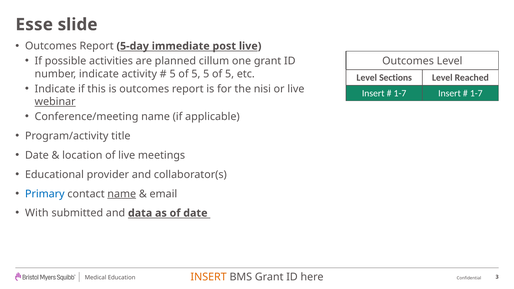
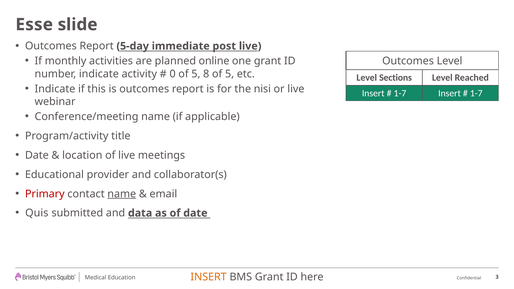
possible: possible -> monthly
cillum: cillum -> online
5 at (173, 74): 5 -> 0
5 5: 5 -> 8
webinar underline: present -> none
Primary colour: blue -> red
With: With -> Quis
